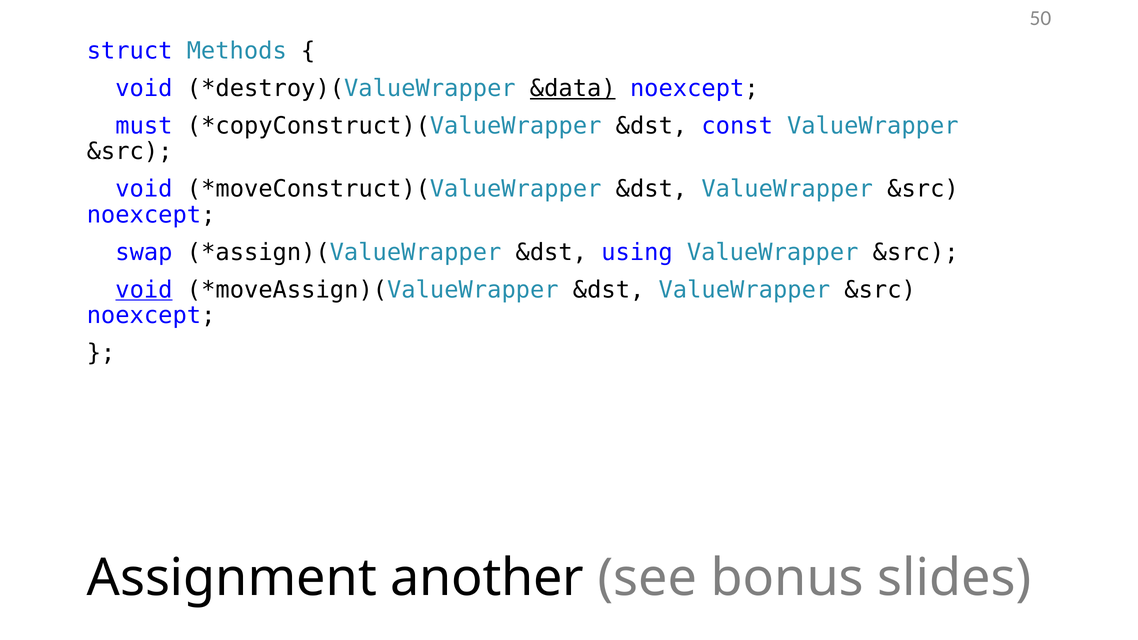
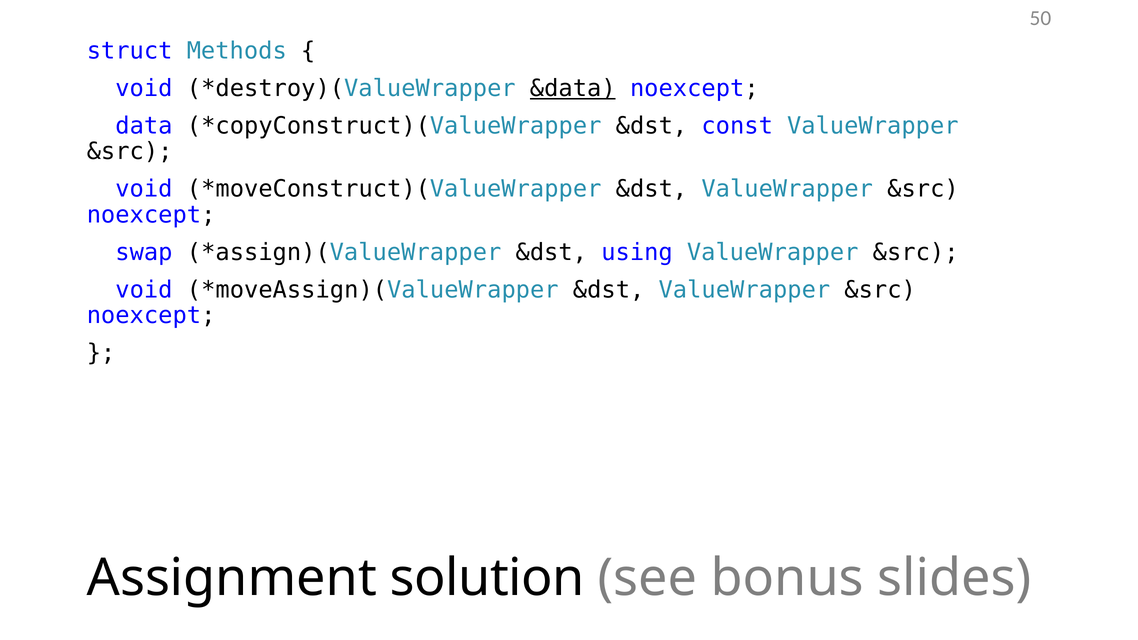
must: must -> data
void at (144, 290) underline: present -> none
another: another -> solution
